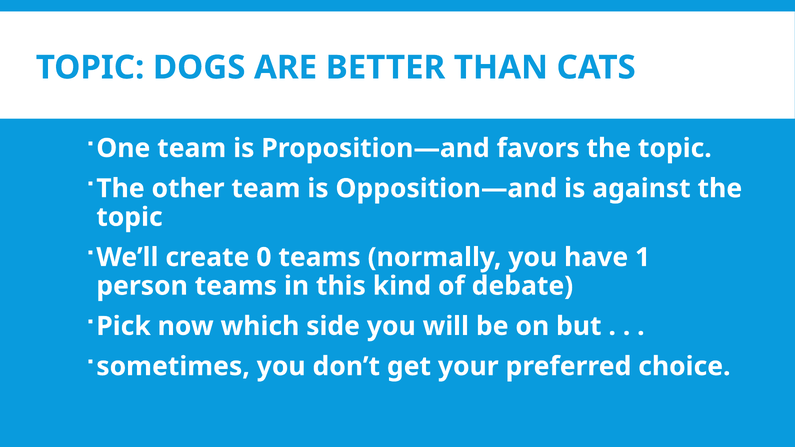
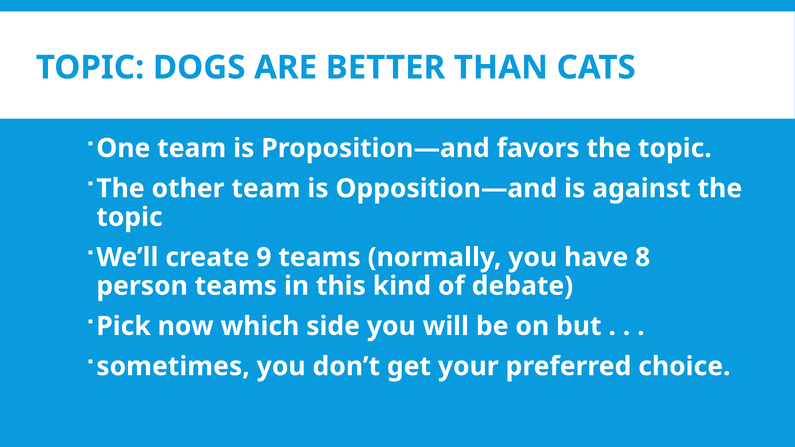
0: 0 -> 9
1: 1 -> 8
